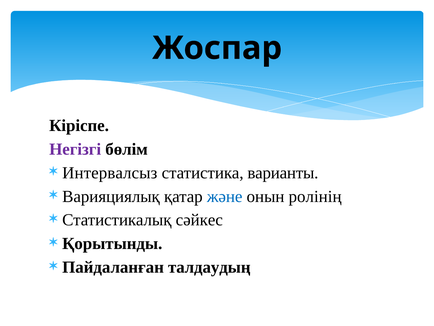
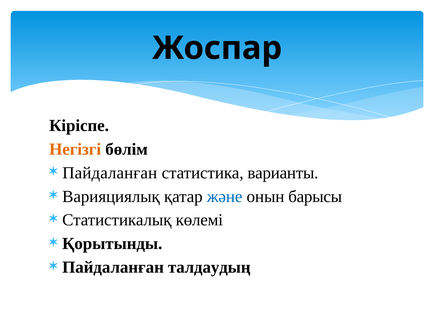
Негізгі colour: purple -> orange
Интервалсыз at (110, 173): Интервалсыз -> Пайдаланған
ролінің: ролінің -> барысы
сәйкес: сәйкес -> көлемі
